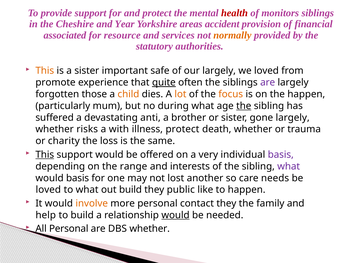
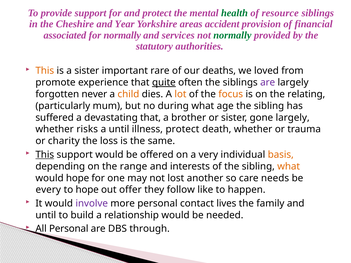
health colour: red -> green
monitors: monitors -> resource
for resource: resource -> normally
normally at (232, 35) colour: orange -> green
safe: safe -> rare
our largely: largely -> deaths
those: those -> never
the happen: happen -> relating
the at (244, 106) underline: present -> none
devastating anti: anti -> that
a with: with -> until
basis at (281, 155) colour: purple -> orange
what at (289, 166) colour: purple -> orange
would basis: basis -> hope
loved at (48, 190): loved -> every
to what: what -> hope
out build: build -> offer
public: public -> follow
involve colour: orange -> purple
contact they: they -> lives
help at (46, 215): help -> until
would at (175, 215) underline: present -> none
DBS whether: whether -> through
